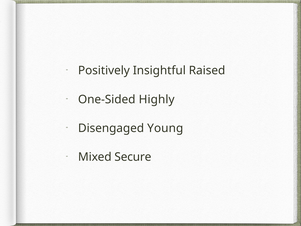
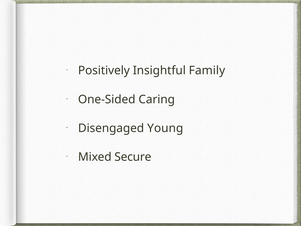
Raised: Raised -> Family
Highly: Highly -> Caring
